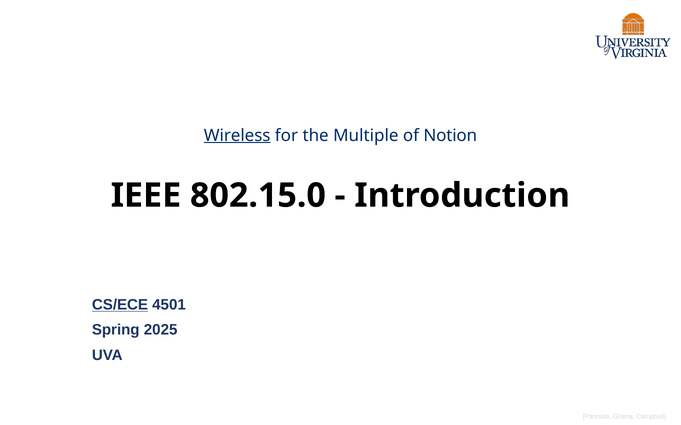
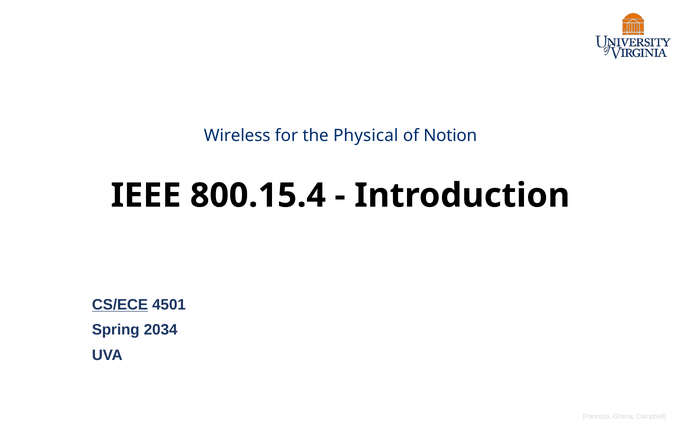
Wireless underline: present -> none
Multiple: Multiple -> Physical
802.15.0: 802.15.0 -> 800.15.4
2025: 2025 -> 2034
